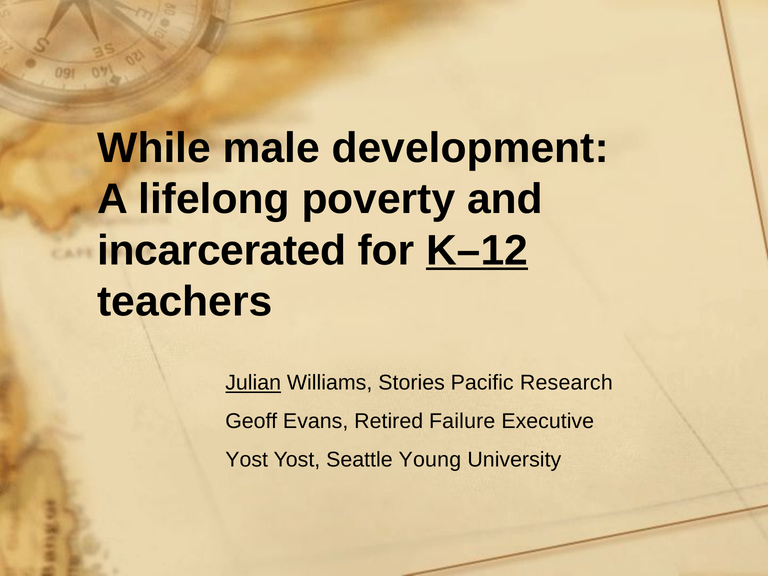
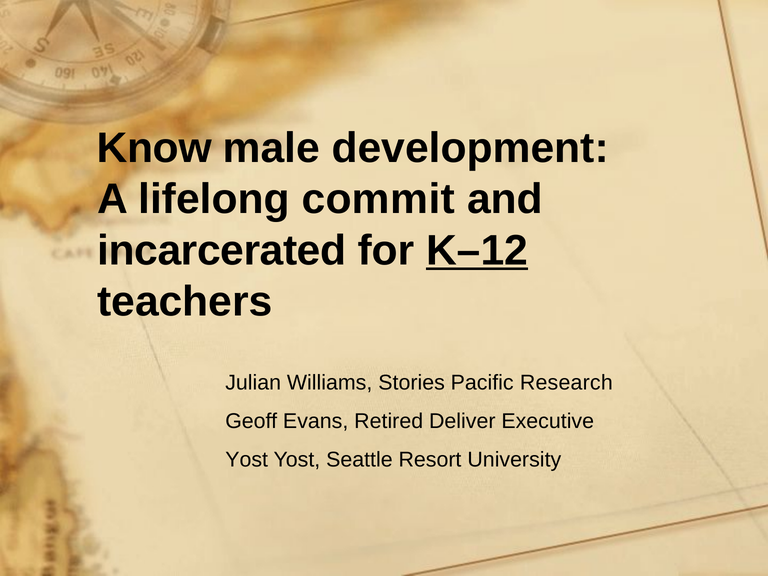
While: While -> Know
poverty: poverty -> commit
Julian underline: present -> none
Failure: Failure -> Deliver
Young: Young -> Resort
